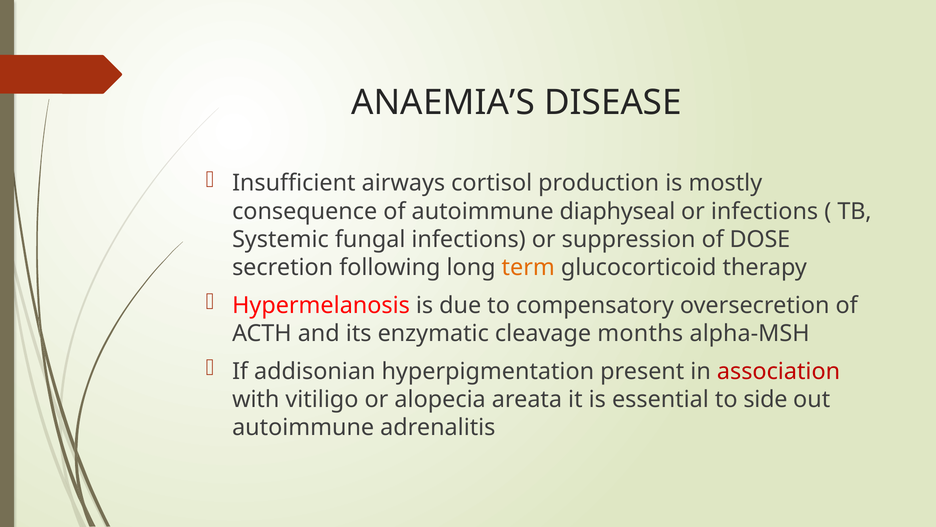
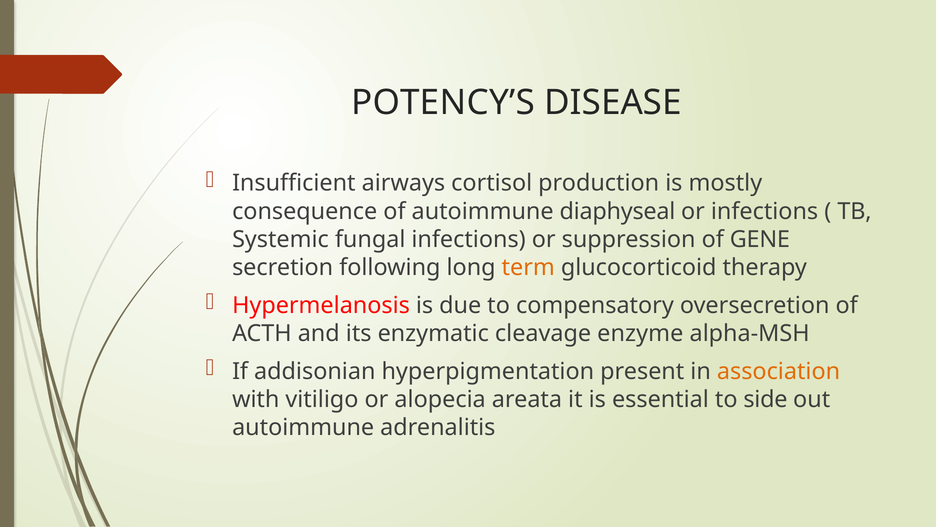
ANAEMIA’S: ANAEMIA’S -> POTENCY’S
DOSE: DOSE -> GENE
months: months -> enzyme
association colour: red -> orange
